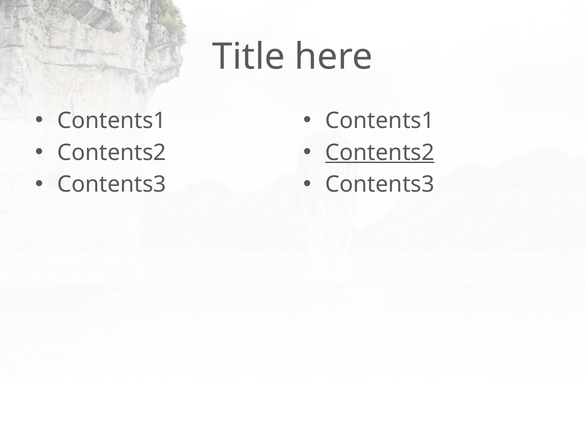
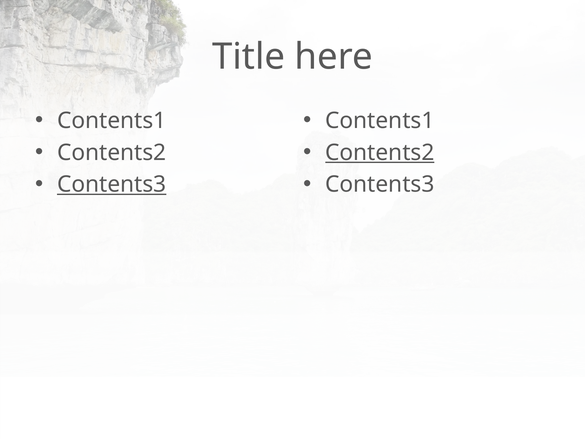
Contents3 at (112, 184) underline: none -> present
